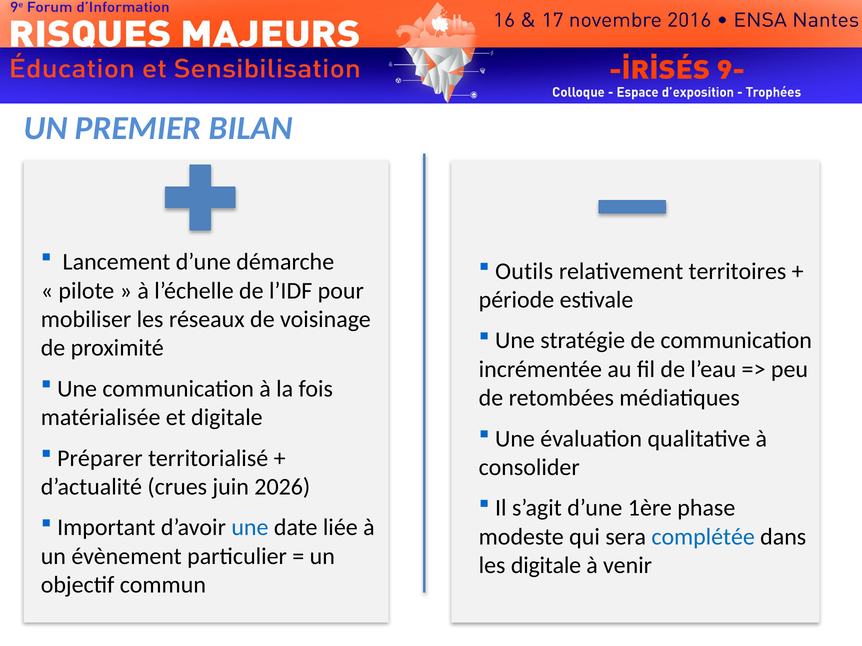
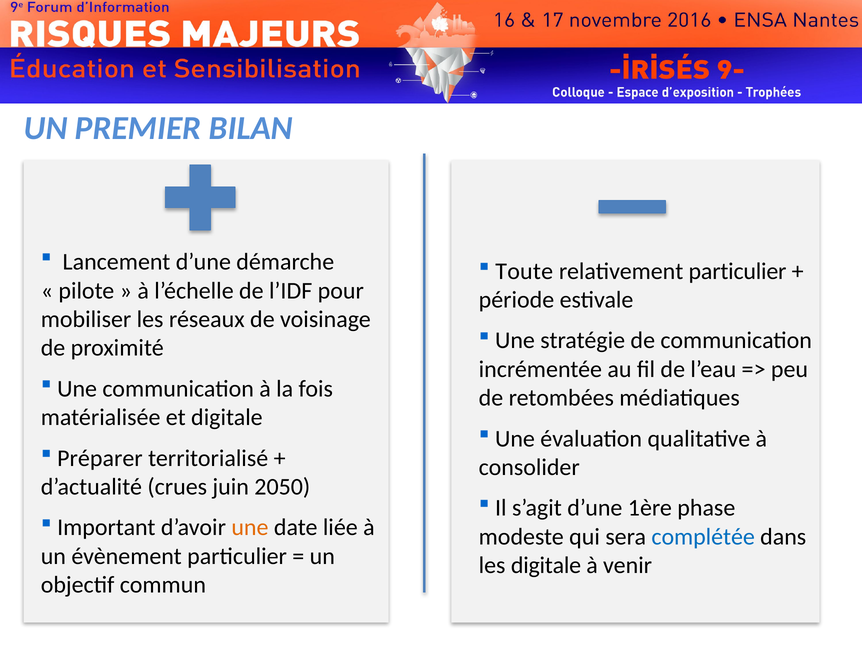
Outils: Outils -> Toute
relativement territoires: territoires -> particulier
2026: 2026 -> 2050
une at (250, 528) colour: blue -> orange
